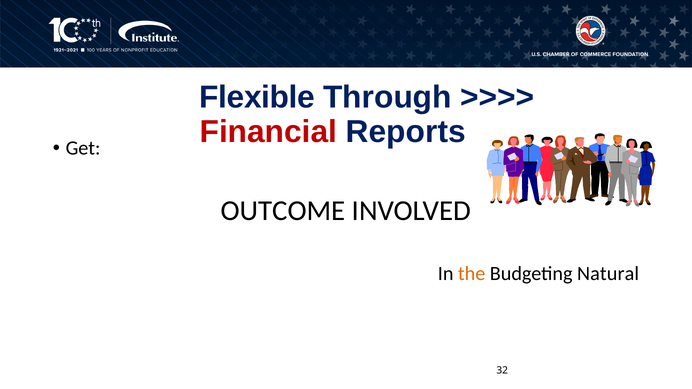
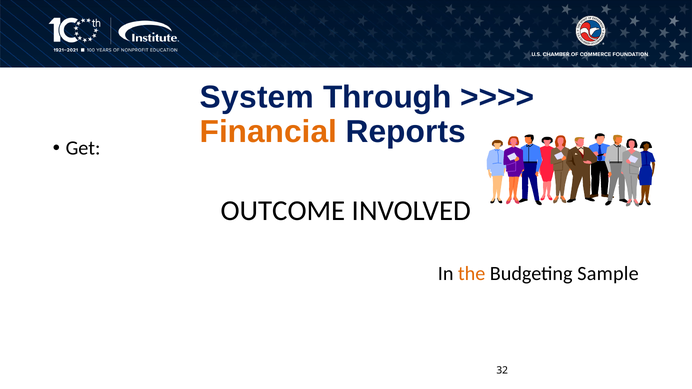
Flexible: Flexible -> System
Financial colour: red -> orange
Natural: Natural -> Sample
